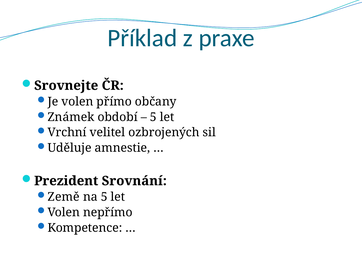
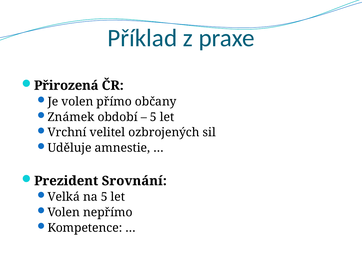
Srovnejte: Srovnejte -> Přirozená
Země: Země -> Velká
